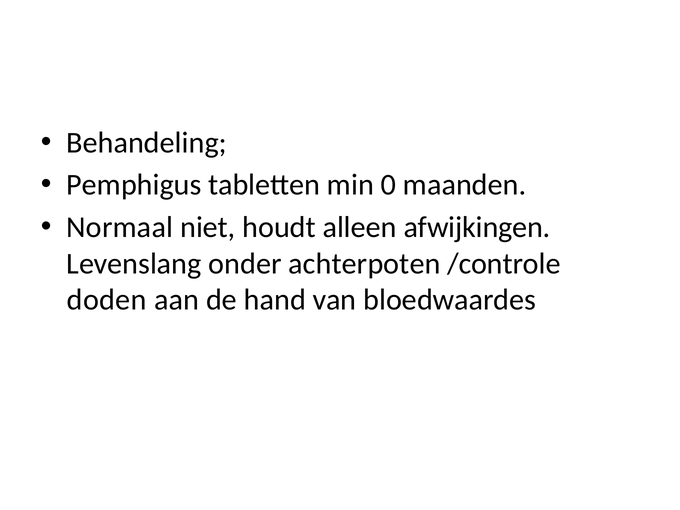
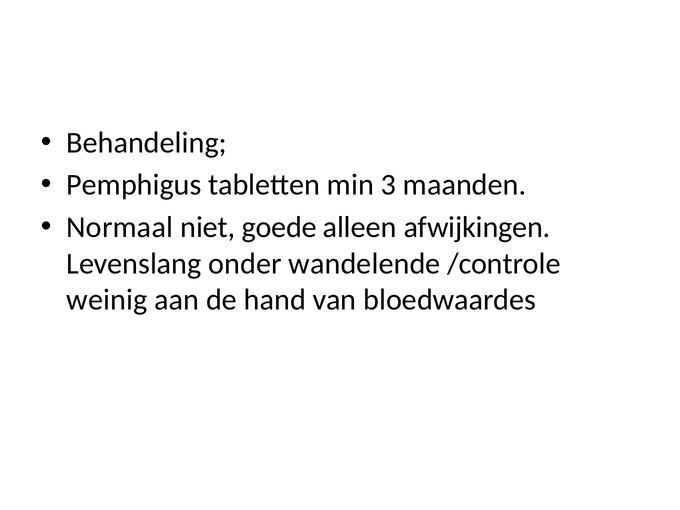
0: 0 -> 3
houdt: houdt -> goede
achterpoten: achterpoten -> wandelende
doden: doden -> weinig
